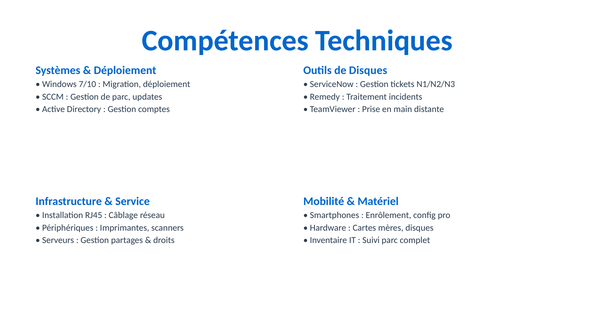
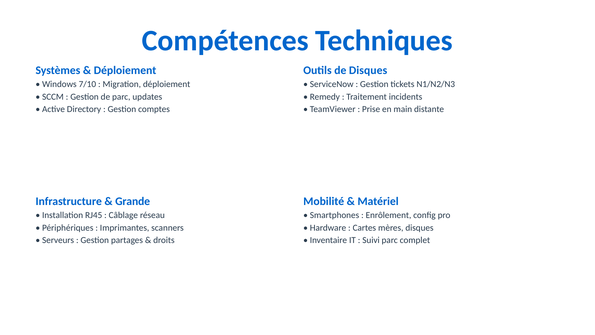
Service: Service -> Grande
